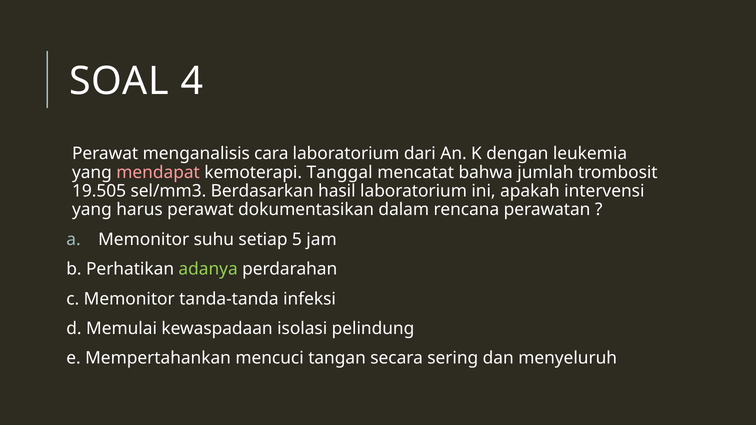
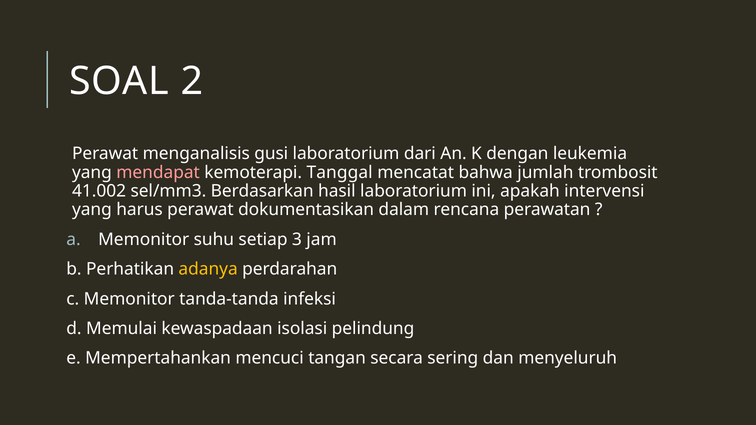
4: 4 -> 2
cara: cara -> gusi
19.505: 19.505 -> 41.002
5: 5 -> 3
adanya colour: light green -> yellow
